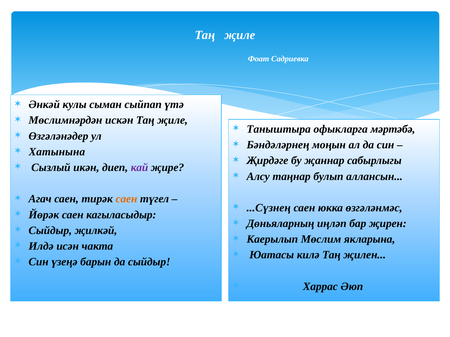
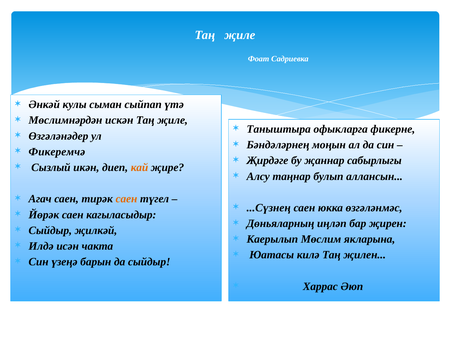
мәртәбә: мәртәбә -> фикерне
Хатынына: Хатынына -> Фикеремчә
кай colour: purple -> orange
